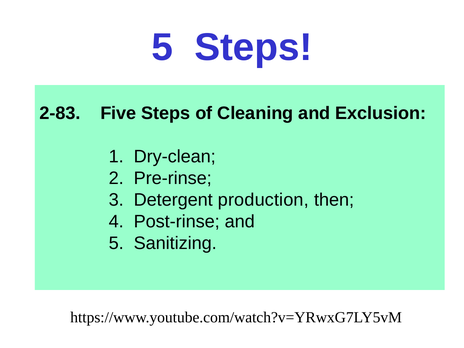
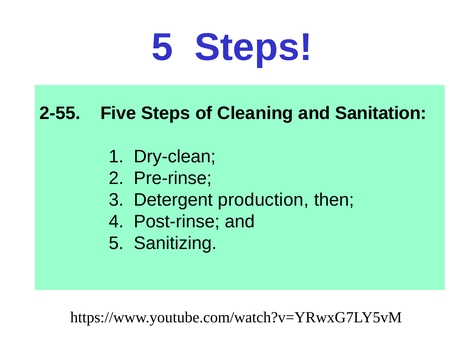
2-83: 2-83 -> 2-55
Exclusion: Exclusion -> Sanitation
